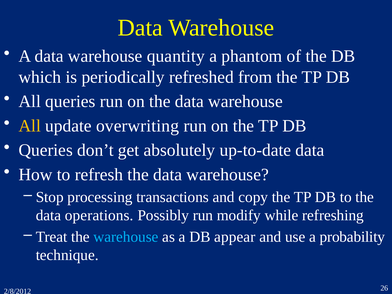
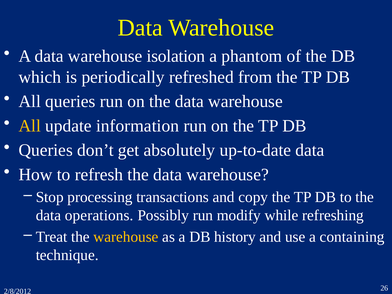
quantity: quantity -> isolation
overwriting: overwriting -> information
warehouse at (126, 237) colour: light blue -> yellow
appear: appear -> history
probability: probability -> containing
